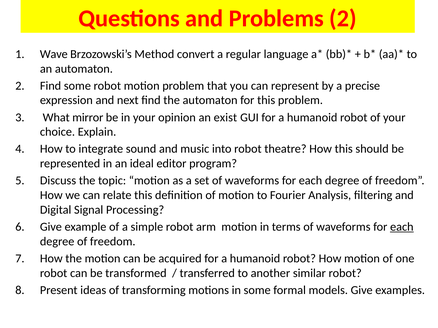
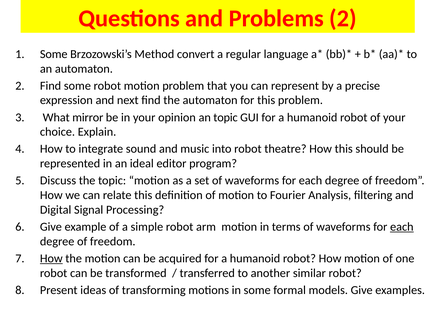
Wave at (54, 54): Wave -> Some
an exist: exist -> topic
How at (51, 259) underline: none -> present
